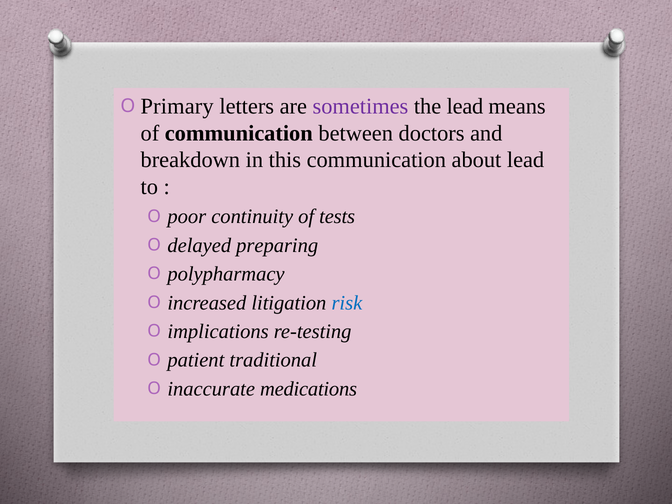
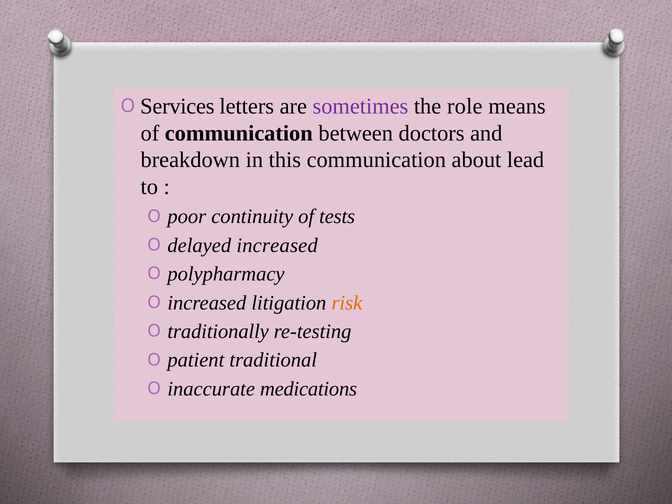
Primary: Primary -> Services
the lead: lead -> role
delayed preparing: preparing -> increased
risk colour: blue -> orange
implications: implications -> traditionally
